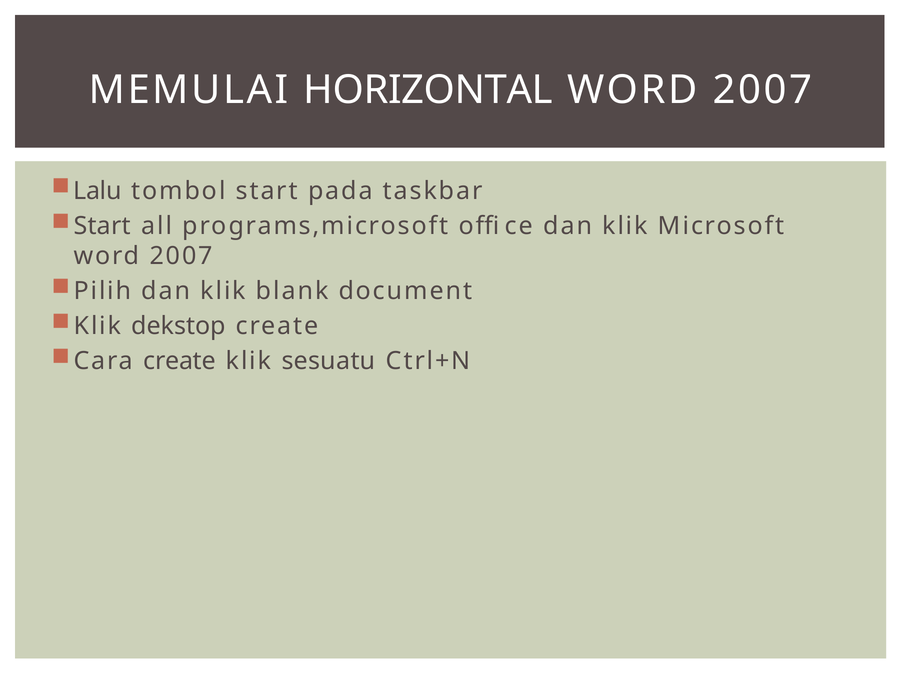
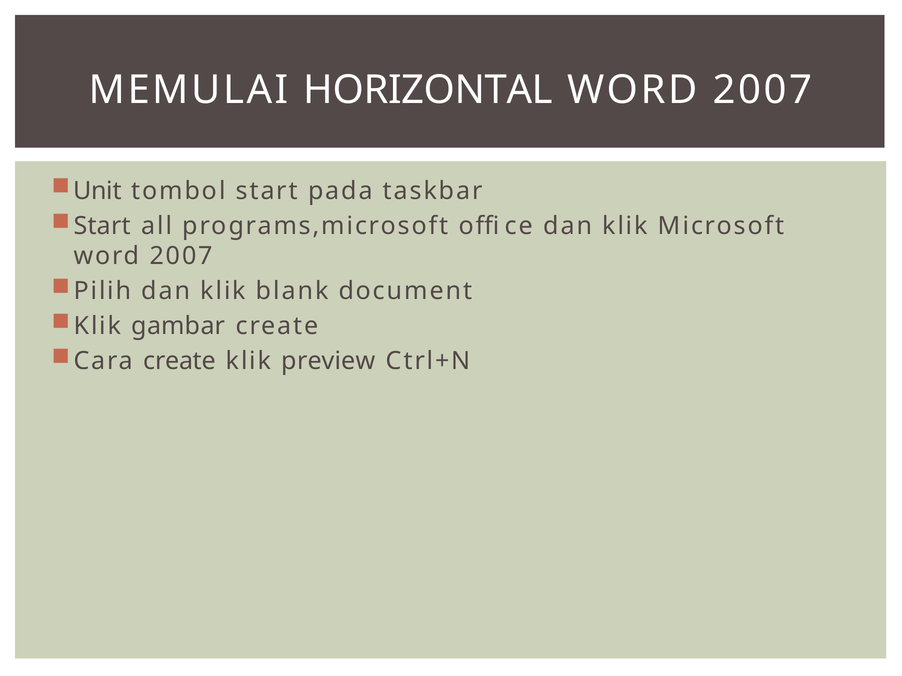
Lalu: Lalu -> Unit
dekstop: dekstop -> gambar
sesuatu: sesuatu -> preview
